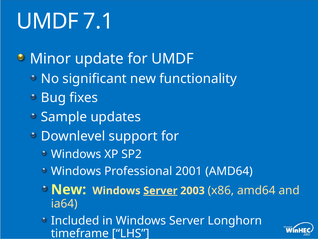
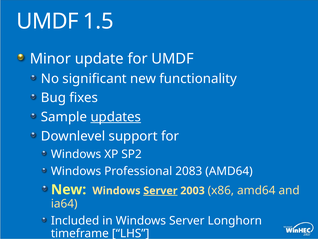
7.1: 7.1 -> 1.5
updates underline: none -> present
2001: 2001 -> 2083
